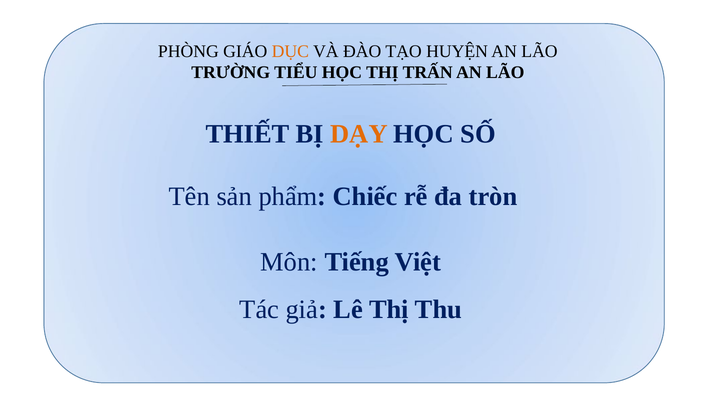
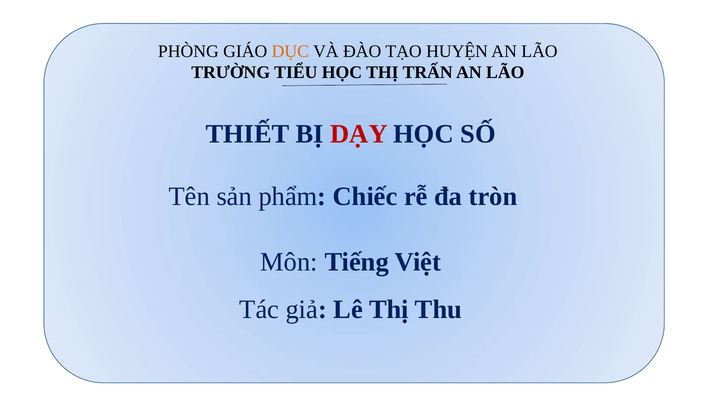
DẠY colour: orange -> red
